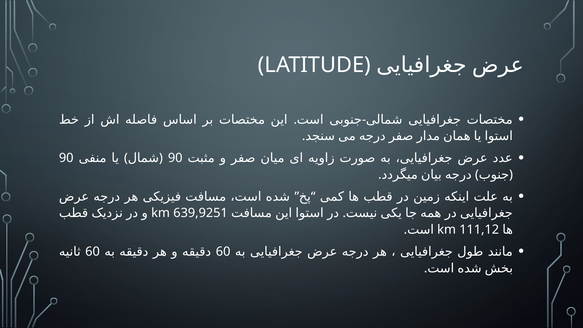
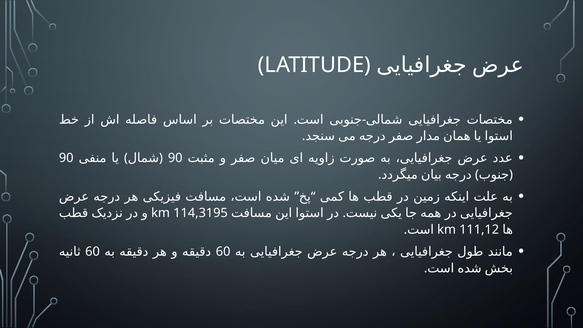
639,9251: 639,9251 -> 114,3195
